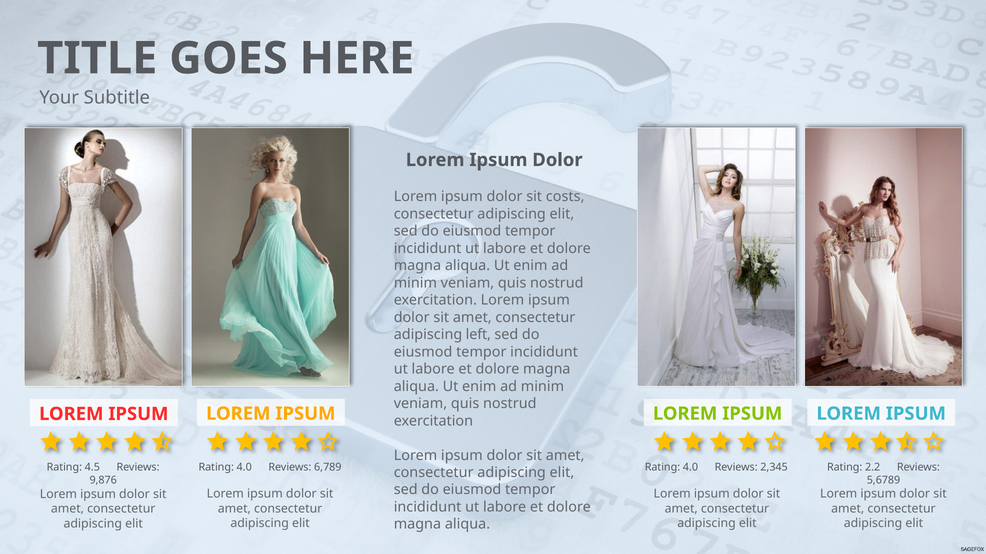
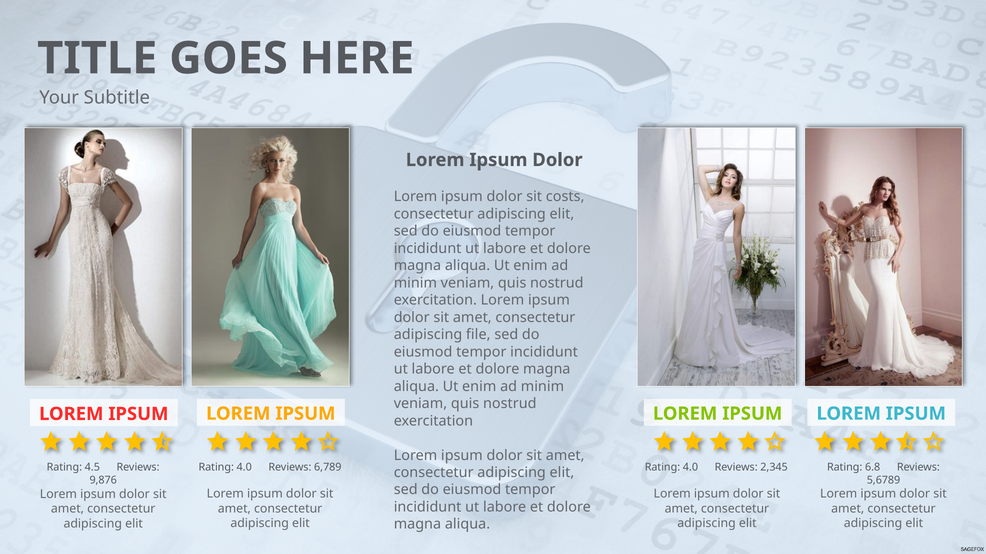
left: left -> file
2.2: 2.2 -> 6.8
